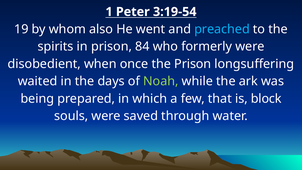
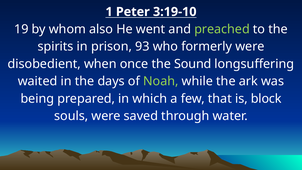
3:19-54: 3:19-54 -> 3:19-10
preached colour: light blue -> light green
84: 84 -> 93
the Prison: Prison -> Sound
